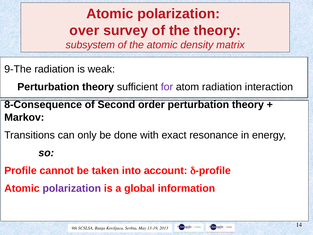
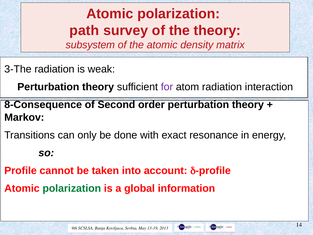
over: over -> path
9-The: 9-The -> 3-The
polarization at (72, 188) colour: purple -> green
